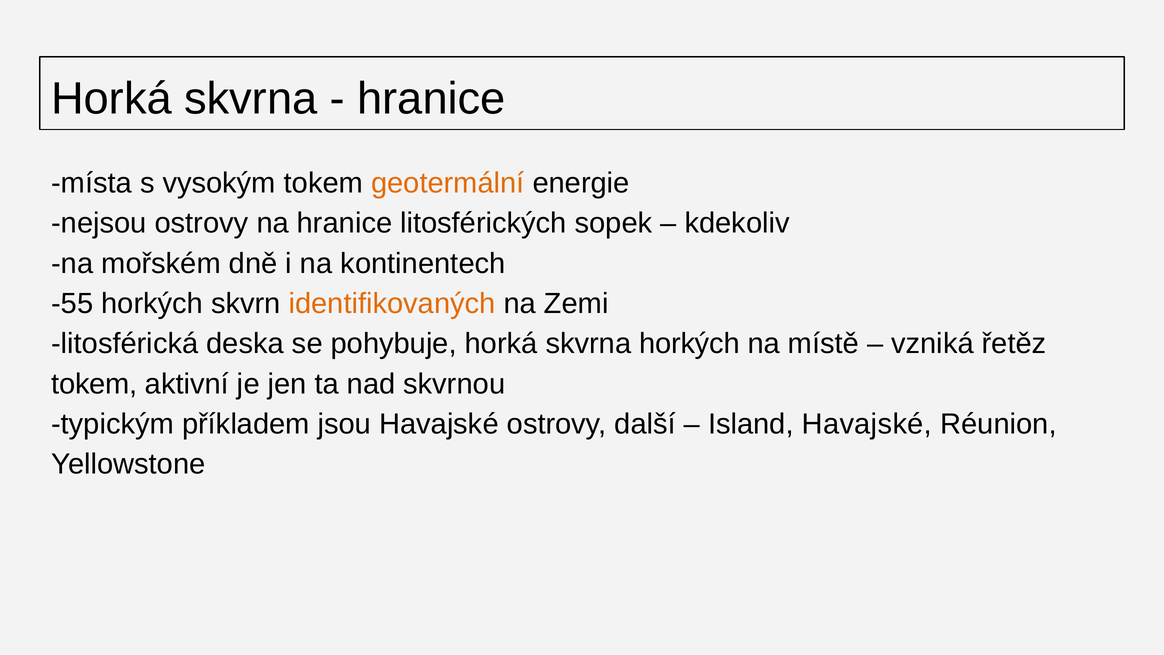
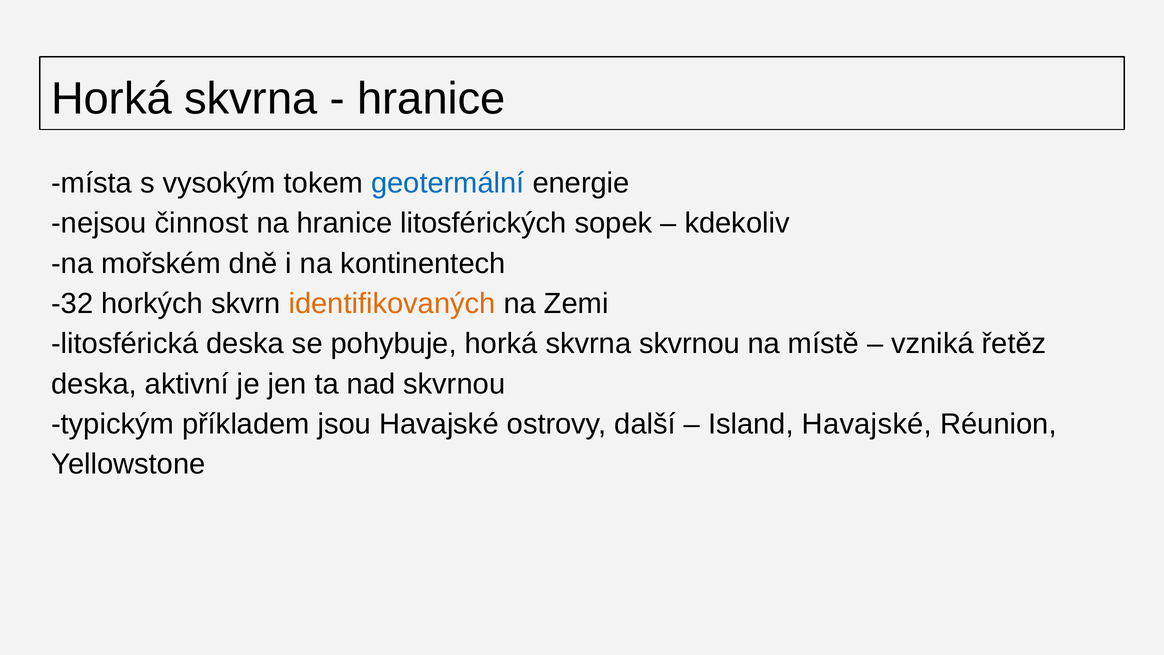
geotermální colour: orange -> blue
nejsou ostrovy: ostrovy -> činnost
-55: -55 -> -32
skvrna horkých: horkých -> skvrnou
tokem at (94, 384): tokem -> deska
